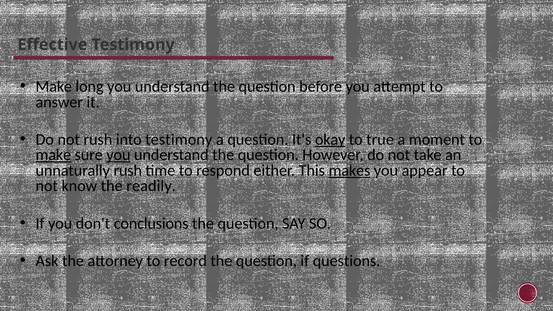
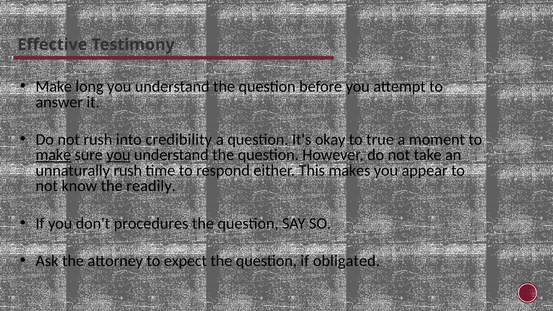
into testimony: testimony -> credibility
okay underline: present -> none
makes underline: present -> none
conclusions: conclusions -> procedures
record: record -> expect
questions: questions -> obligated
